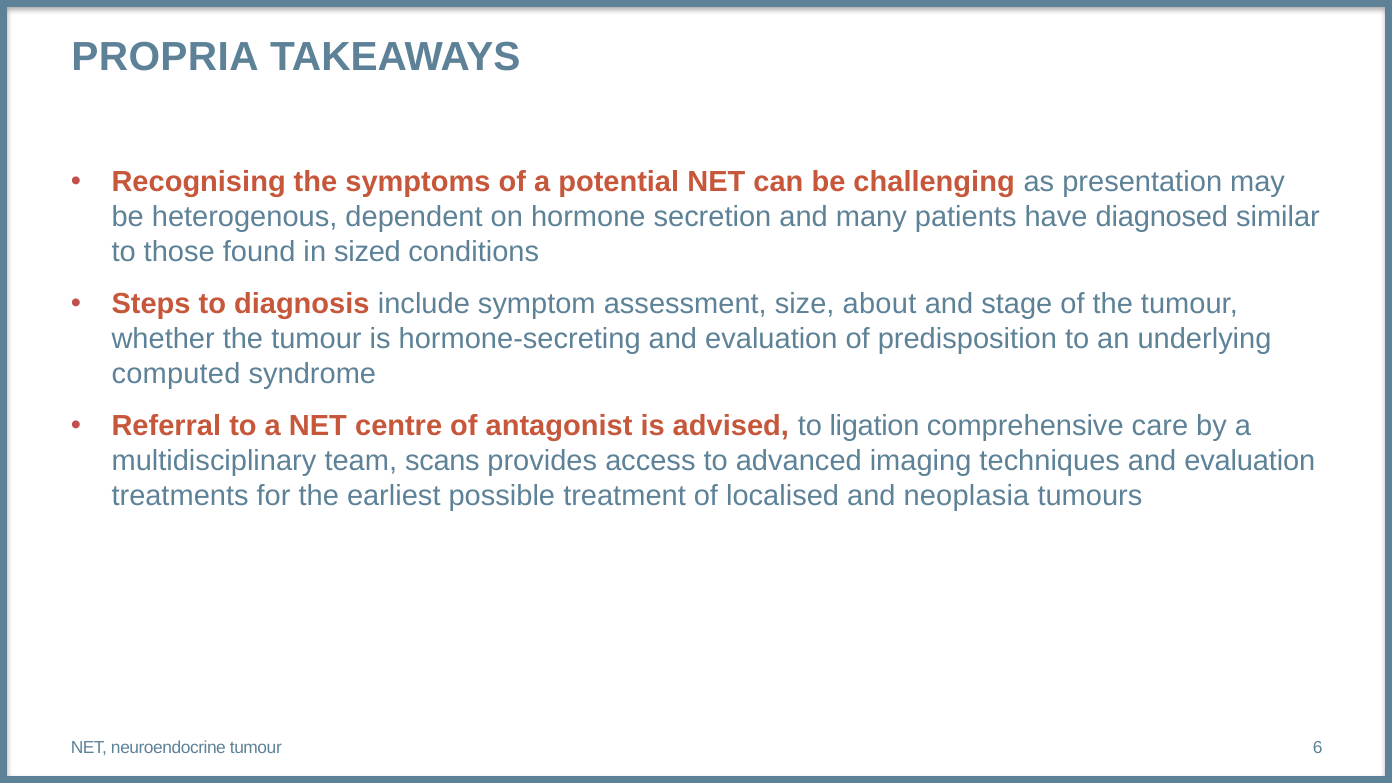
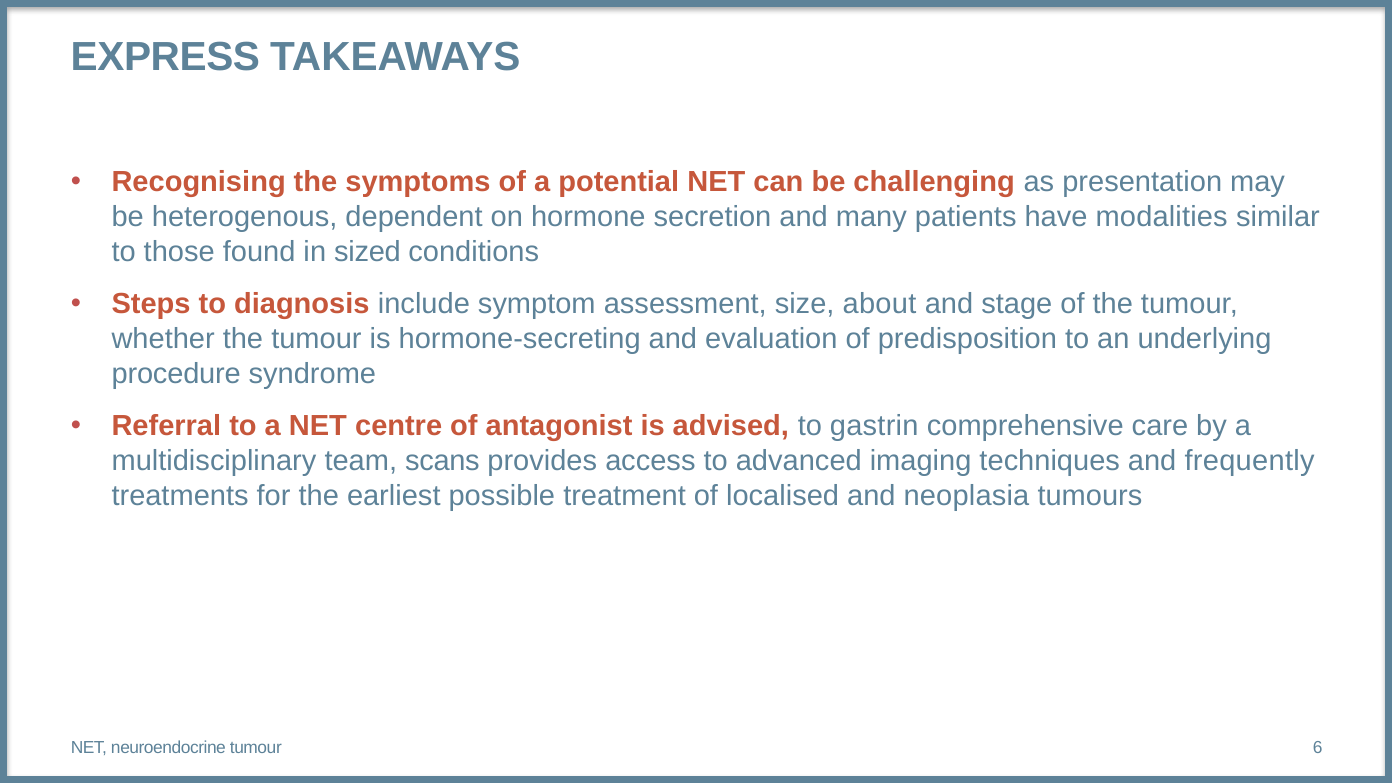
PROPRIA: PROPRIA -> EXPRESS
diagnosed: diagnosed -> modalities
computed: computed -> procedure
ligation: ligation -> gastrin
techniques and evaluation: evaluation -> frequently
